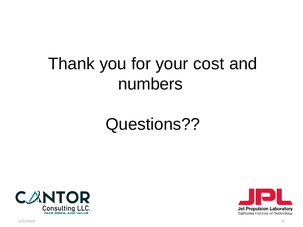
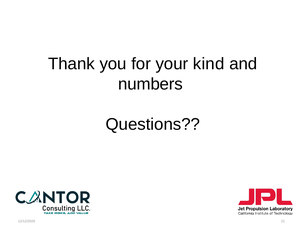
cost: cost -> kind
